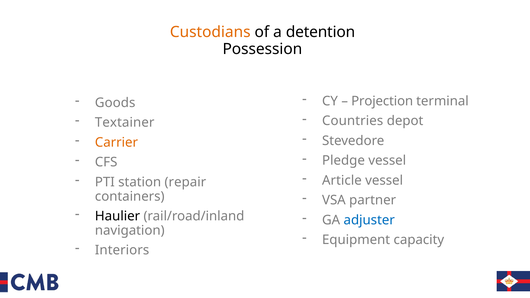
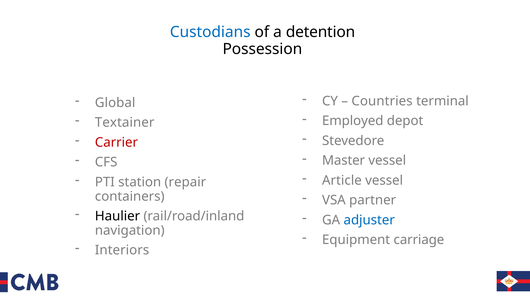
Custodians colour: orange -> blue
Projection: Projection -> Countries
Goods: Goods -> Global
Countries: Countries -> Employed
Carrier colour: orange -> red
Pledge: Pledge -> Master
capacity: capacity -> carriage
